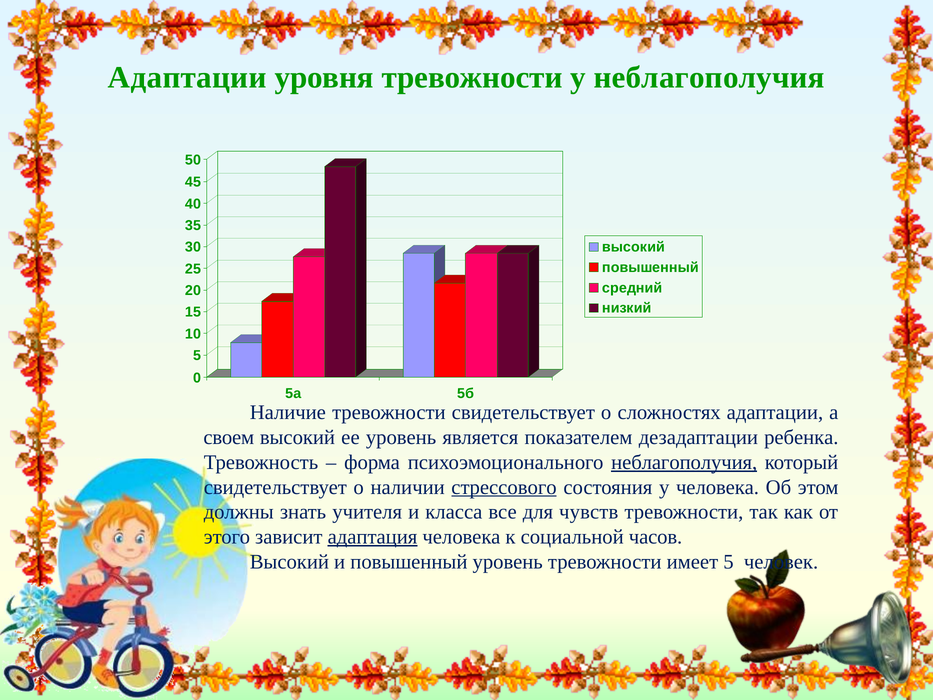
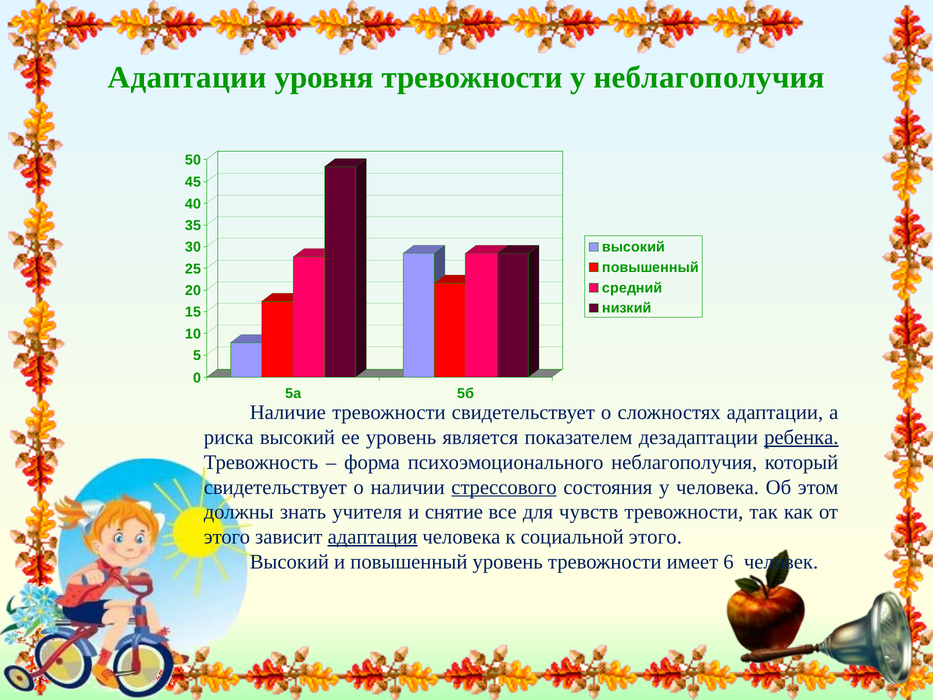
своем: своем -> риска
ребенка underline: none -> present
неблагополучия at (684, 462) underline: present -> none
класса: класса -> снятие
социальной часов: часов -> этого
имеет 5: 5 -> 6
